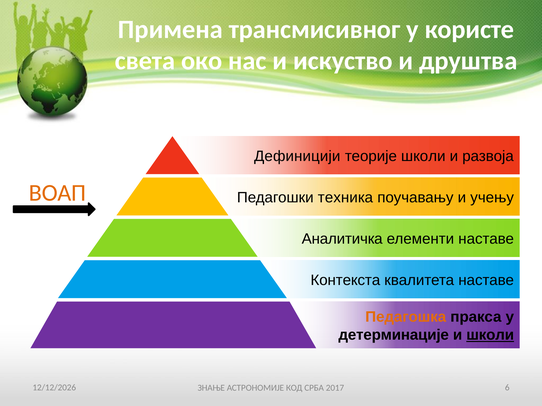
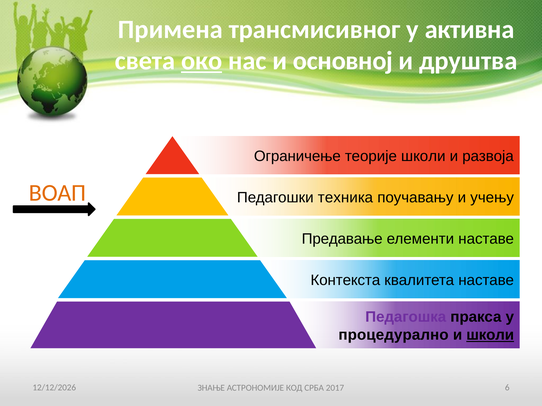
користе: користе -> активна
око underline: none -> present
искуство: искуство -> основној
Дефиницији: Дефиницији -> Ограничење
Аналитичка: Аналитичка -> Предавање
Педагошка colour: orange -> purple
детерминације: детерминације -> процедурално
